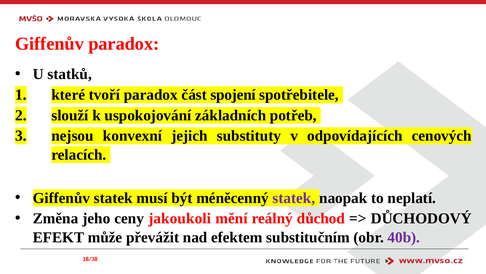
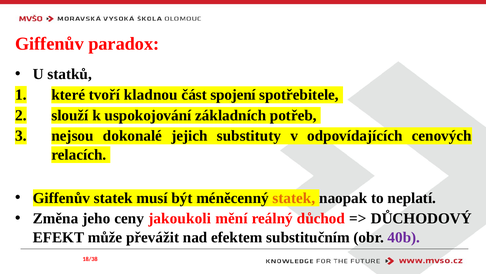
tvoří paradox: paradox -> kladnou
konvexní: konvexní -> dokonalé
statek at (294, 198) colour: purple -> orange
